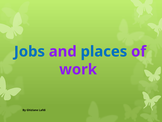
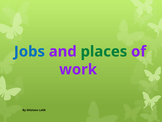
places colour: blue -> green
